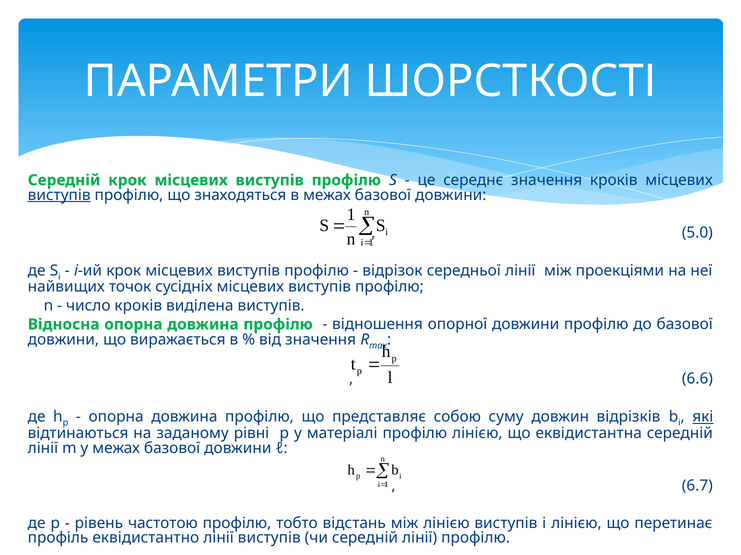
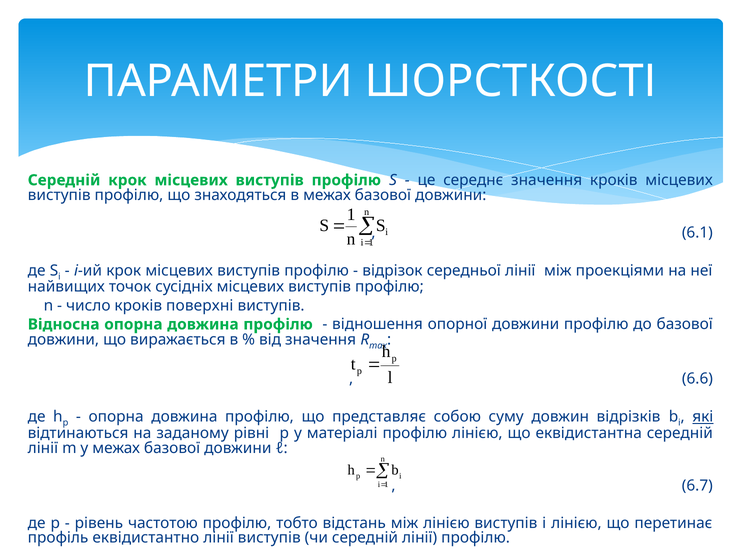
виступів at (59, 195) underline: present -> none
5.0: 5.0 -> 6.1
виділена: виділена -> поверхні
